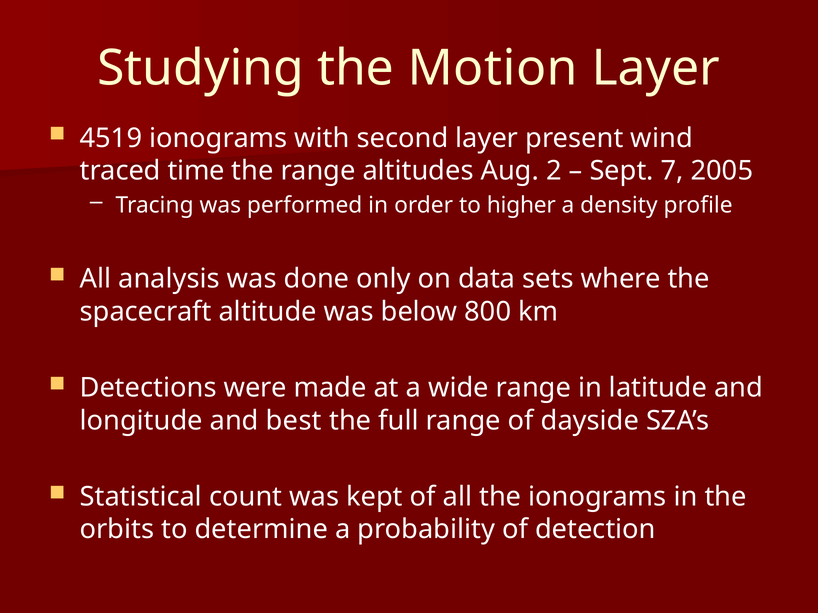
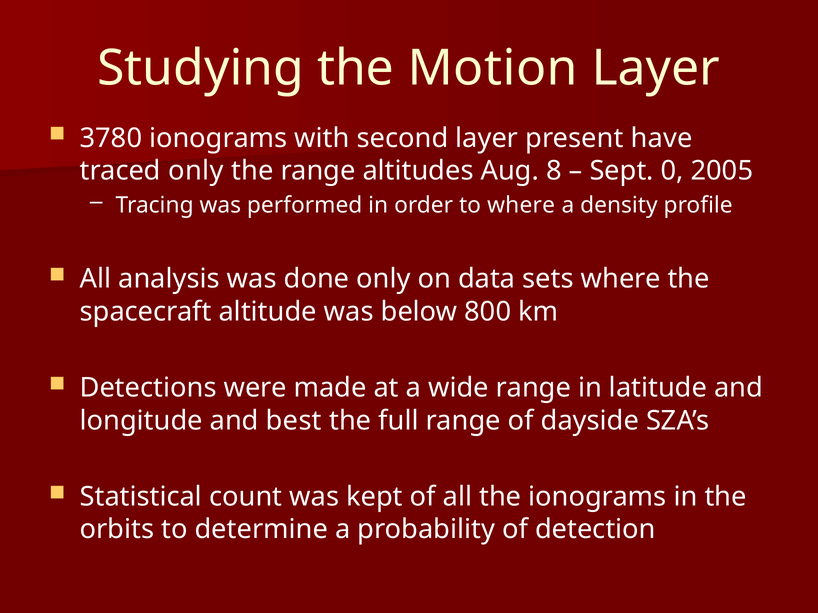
4519: 4519 -> 3780
wind: wind -> have
traced time: time -> only
2: 2 -> 8
7: 7 -> 0
to higher: higher -> where
